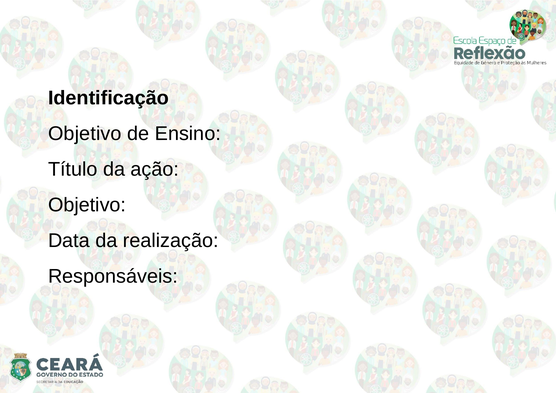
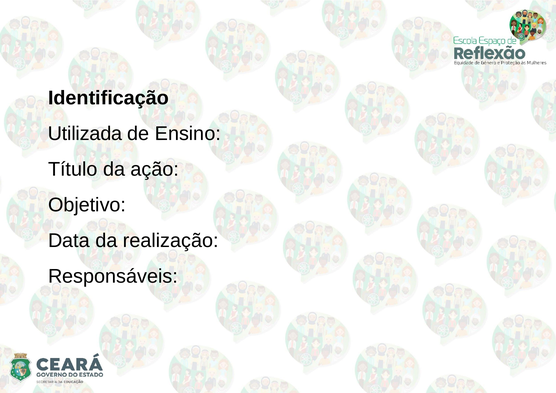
Objetivo at (85, 134): Objetivo -> Utilizada
